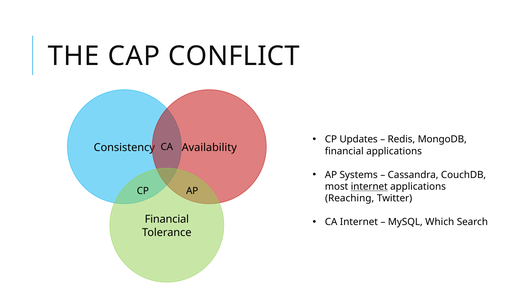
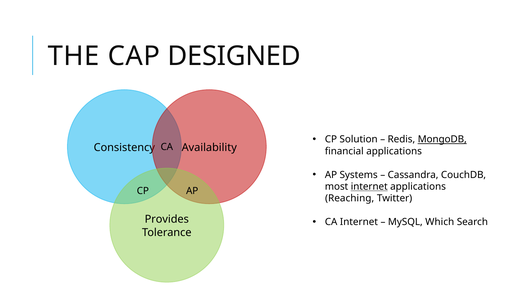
CONFLICT: CONFLICT -> DESIGNED
Updates: Updates -> Solution
MongoDB underline: none -> present
Financial at (167, 219): Financial -> Provides
